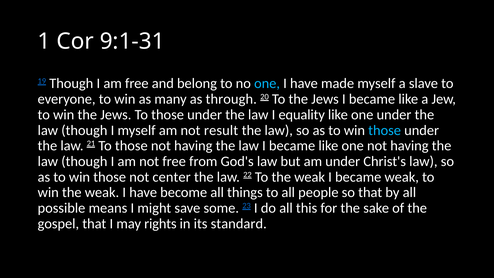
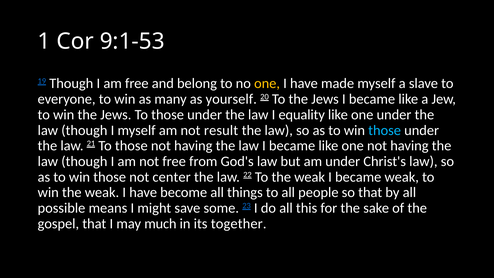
9:1-31: 9:1-31 -> 9:1-53
one at (267, 84) colour: light blue -> yellow
through: through -> yourself
rights: rights -> much
standard: standard -> together
